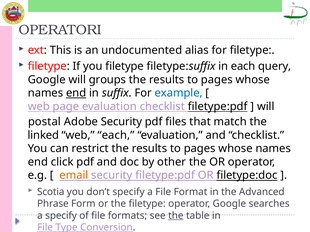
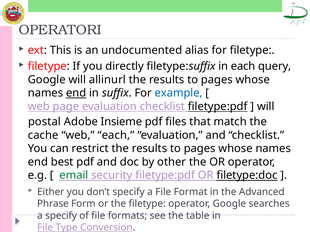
you filetype: filetype -> directly
groups: groups -> allinurl
Adobe Security: Security -> Insieme
linked: linked -> cache
click: click -> best
email colour: orange -> green
Scotia: Scotia -> Either
the at (176, 216) underline: present -> none
